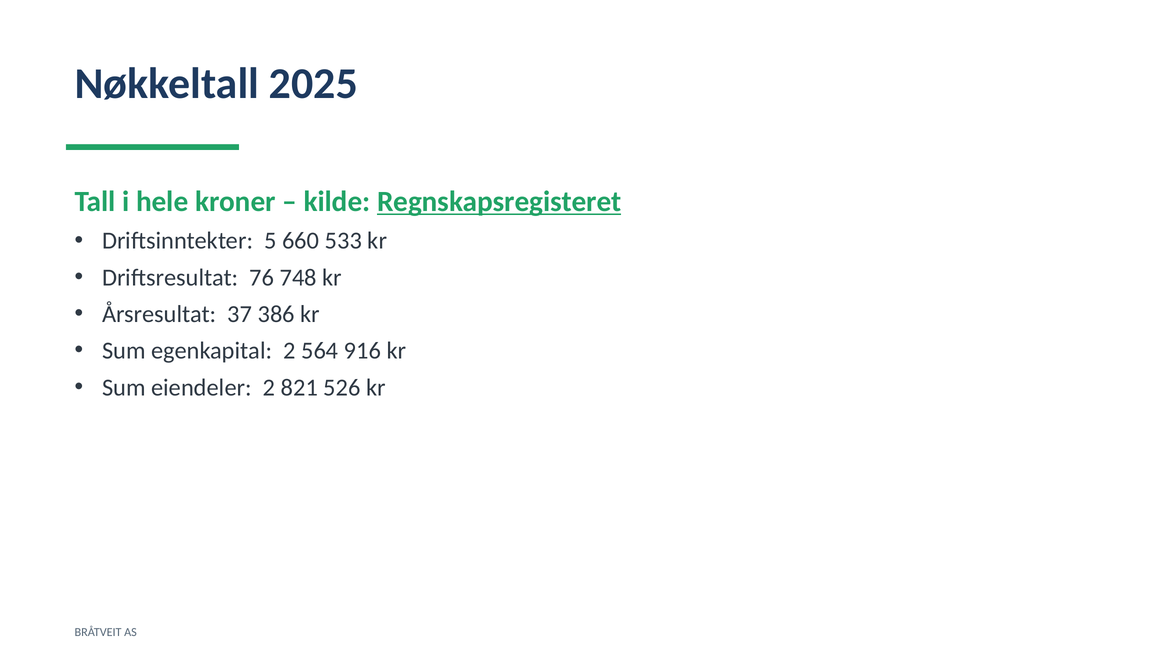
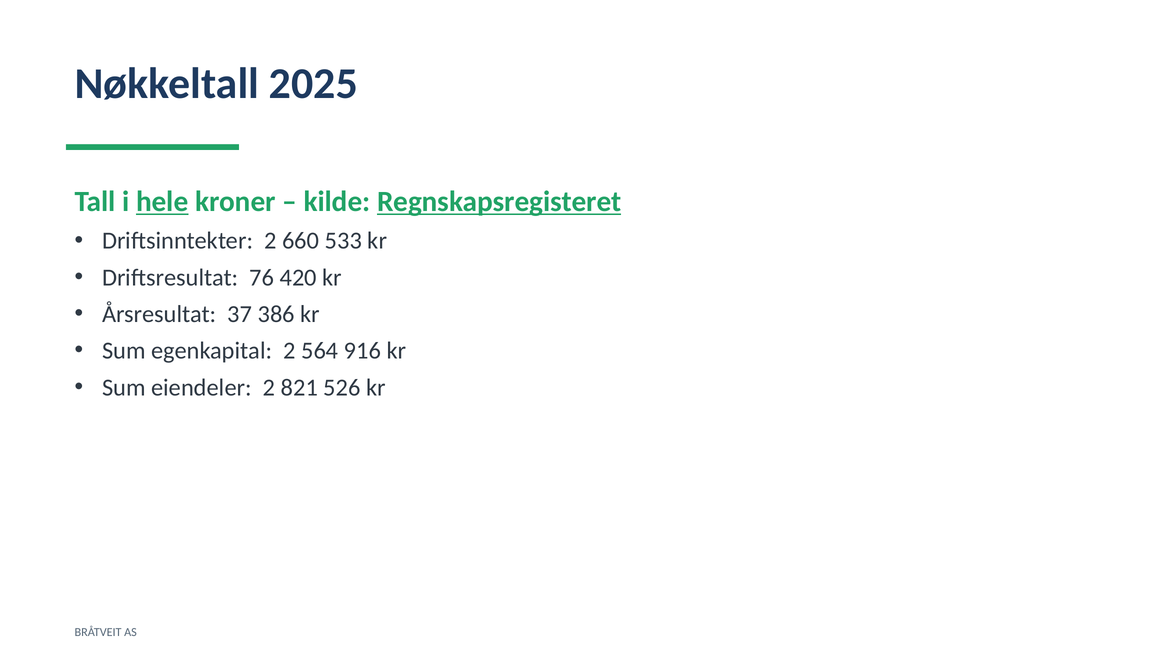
hele underline: none -> present
Driftsinntekter 5: 5 -> 2
748: 748 -> 420
